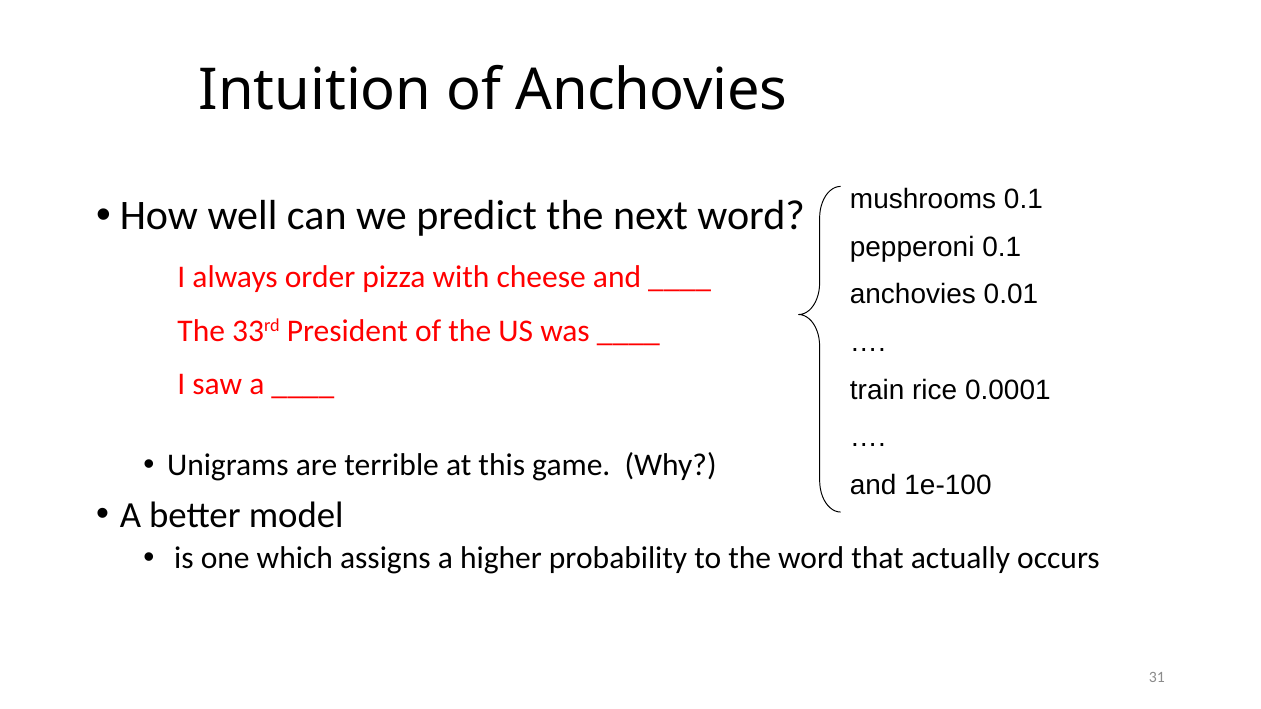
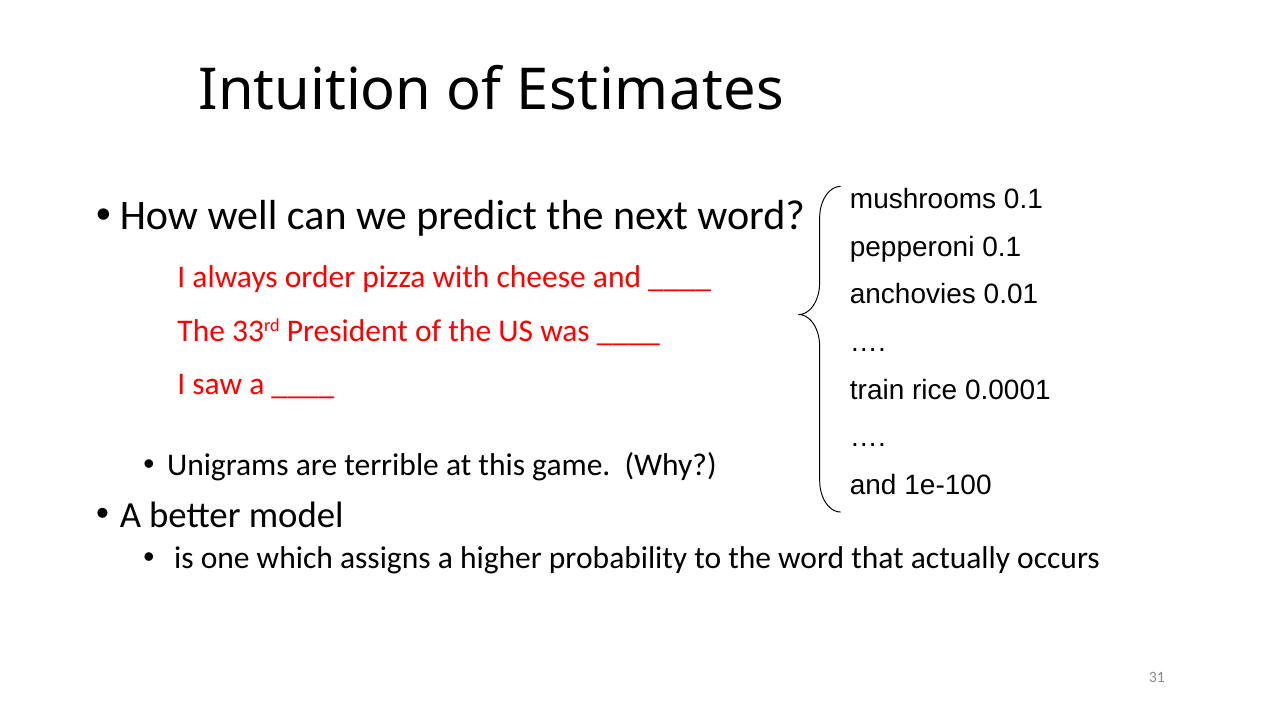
of Anchovies: Anchovies -> Estimates
